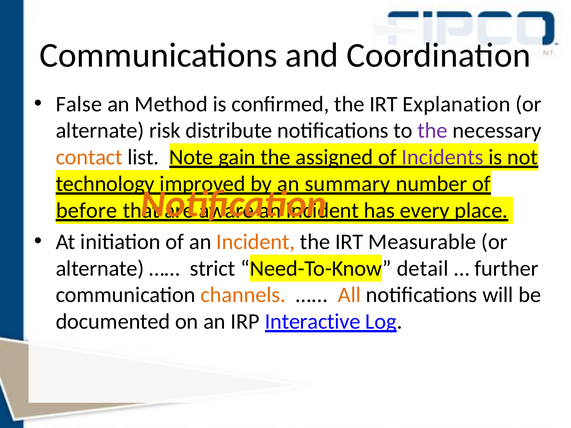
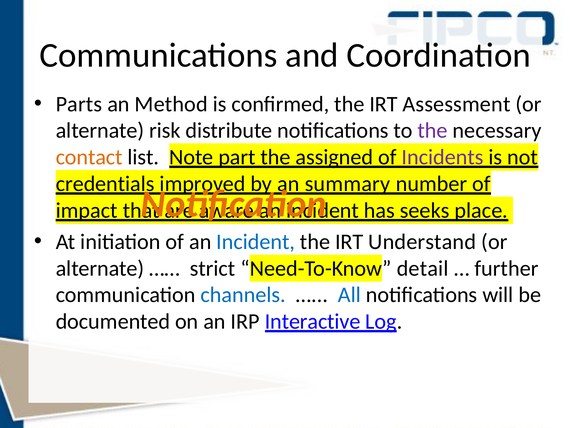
False: False -> Parts
Explanation: Explanation -> Assessment
gain: gain -> part
technology: technology -> credentials
before: before -> impact
every: every -> seeks
Incident at (256, 242) colour: orange -> blue
Measurable: Measurable -> Understand
channels colour: orange -> blue
All colour: orange -> blue
